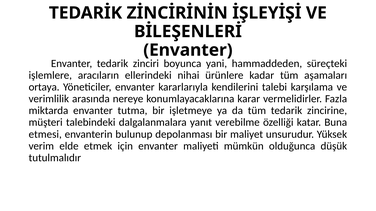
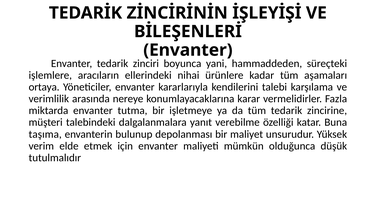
etmesi: etmesi -> taşıma
